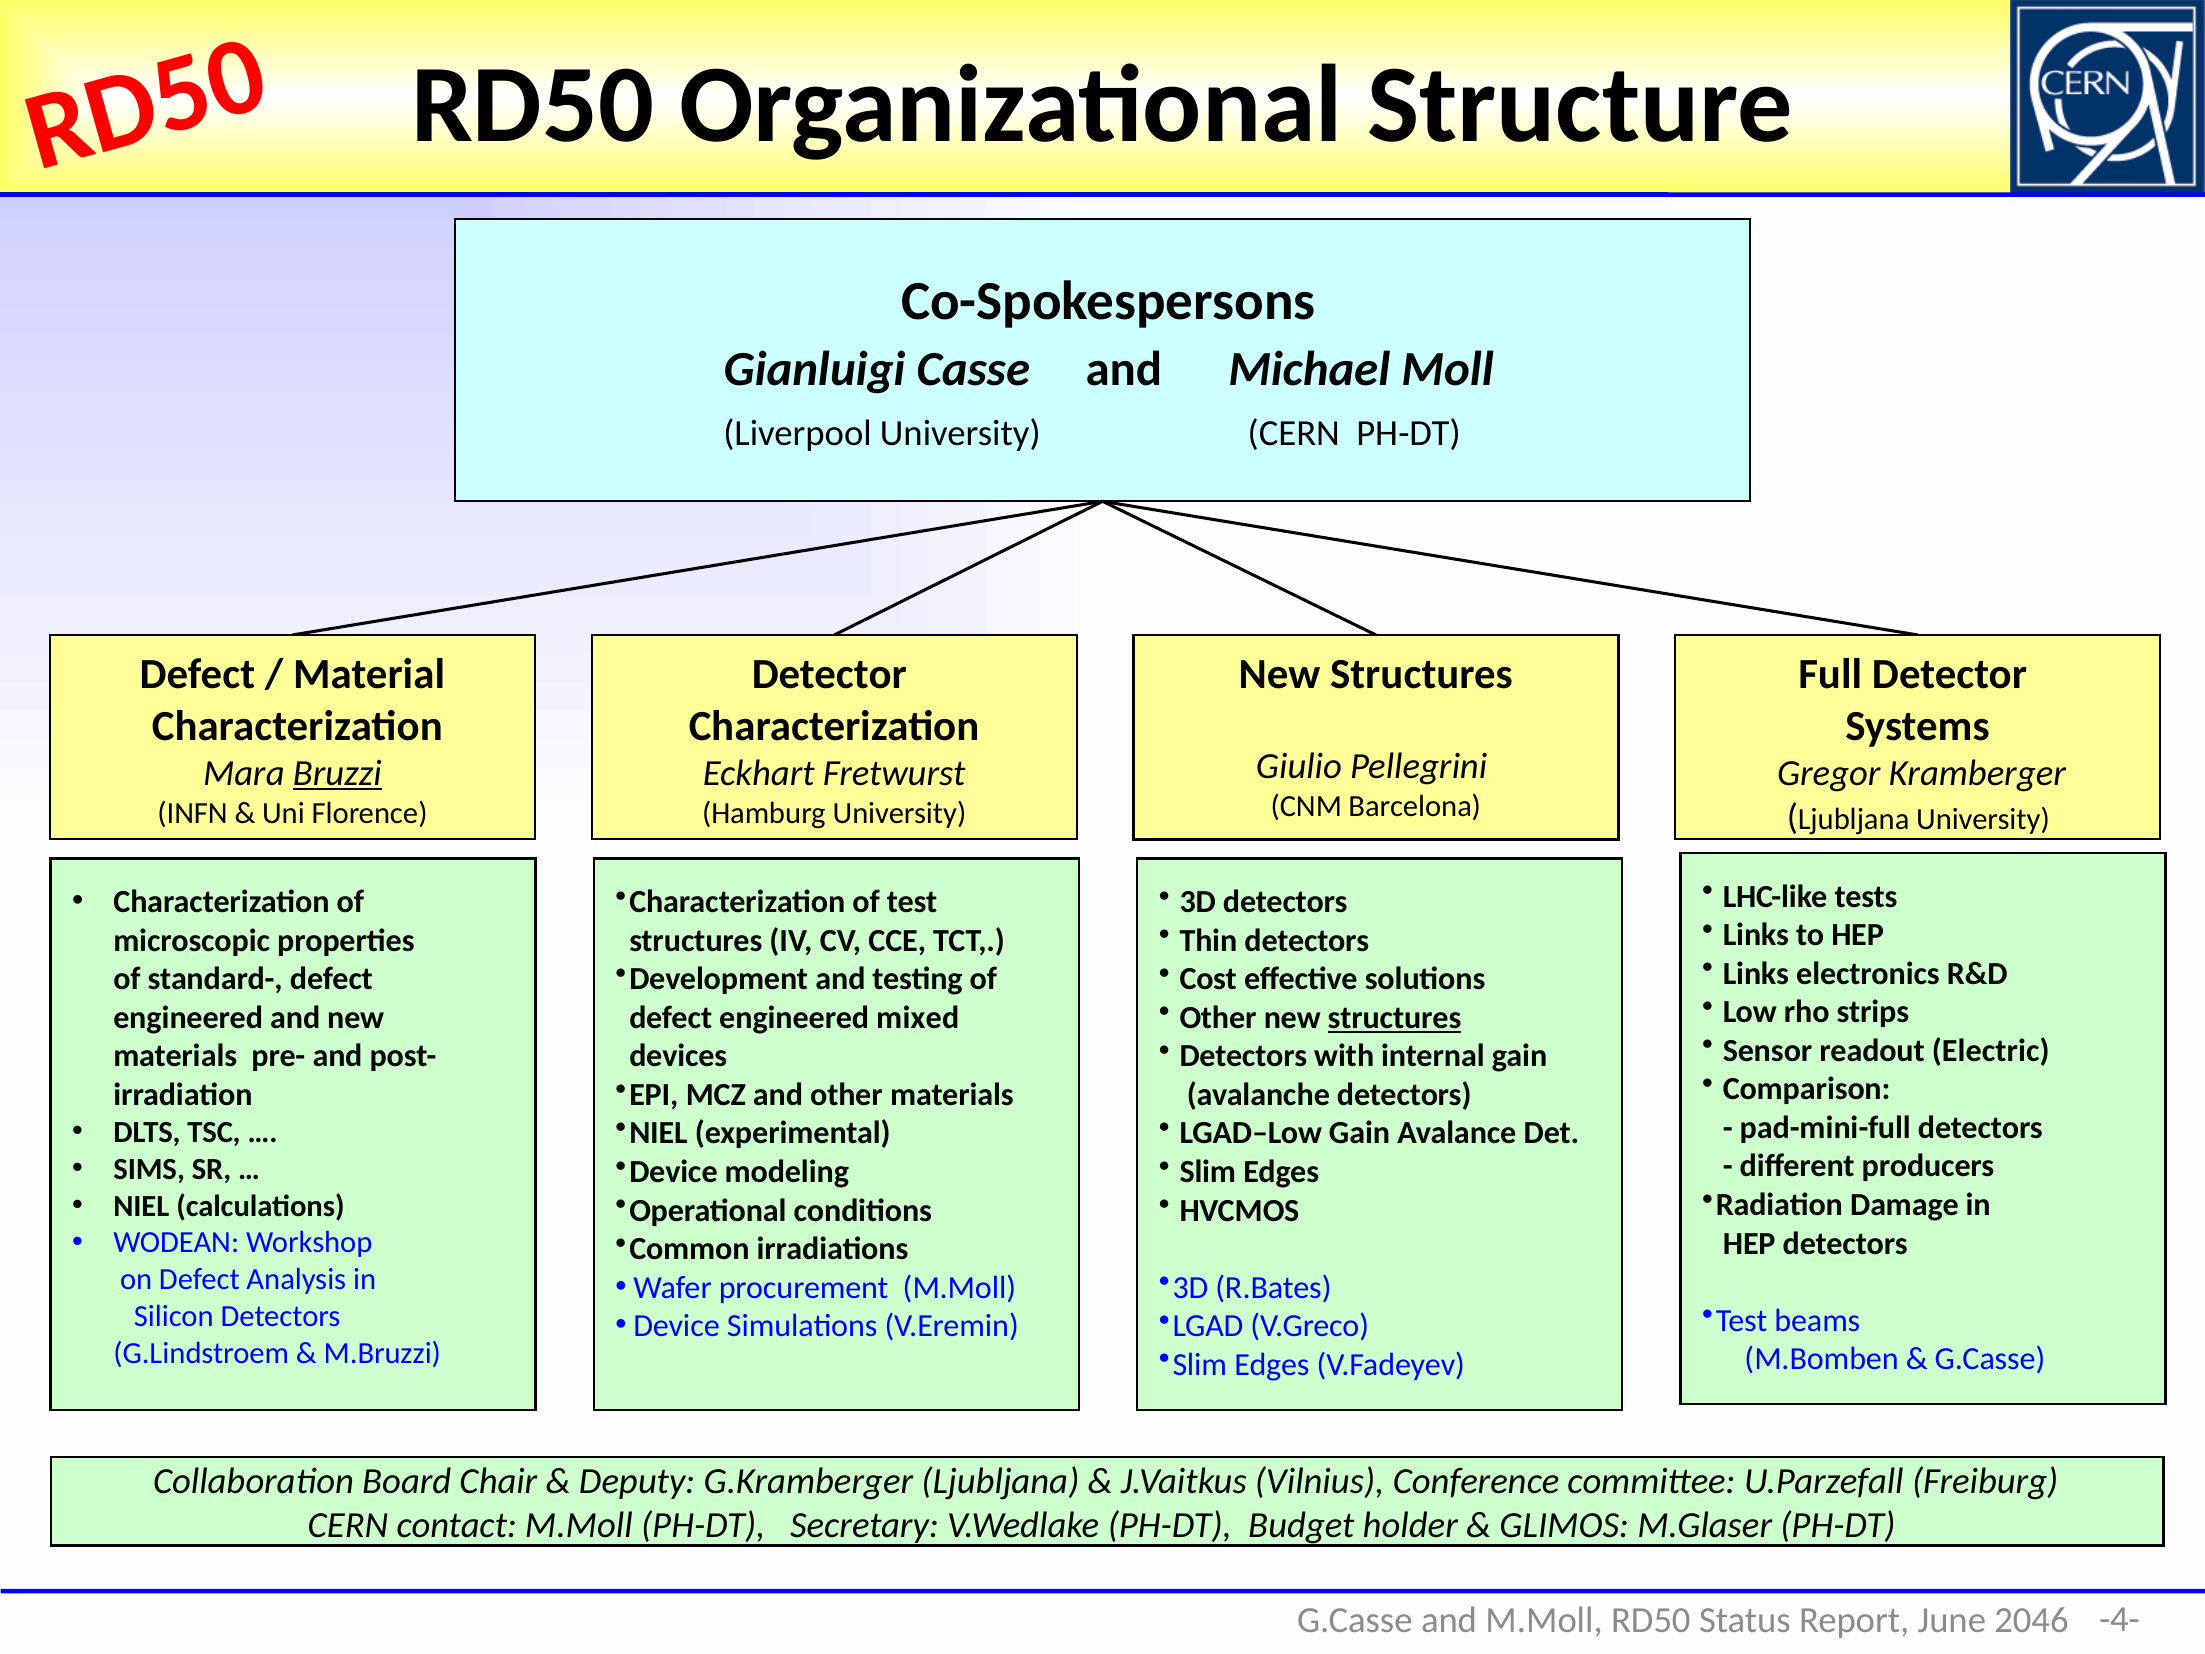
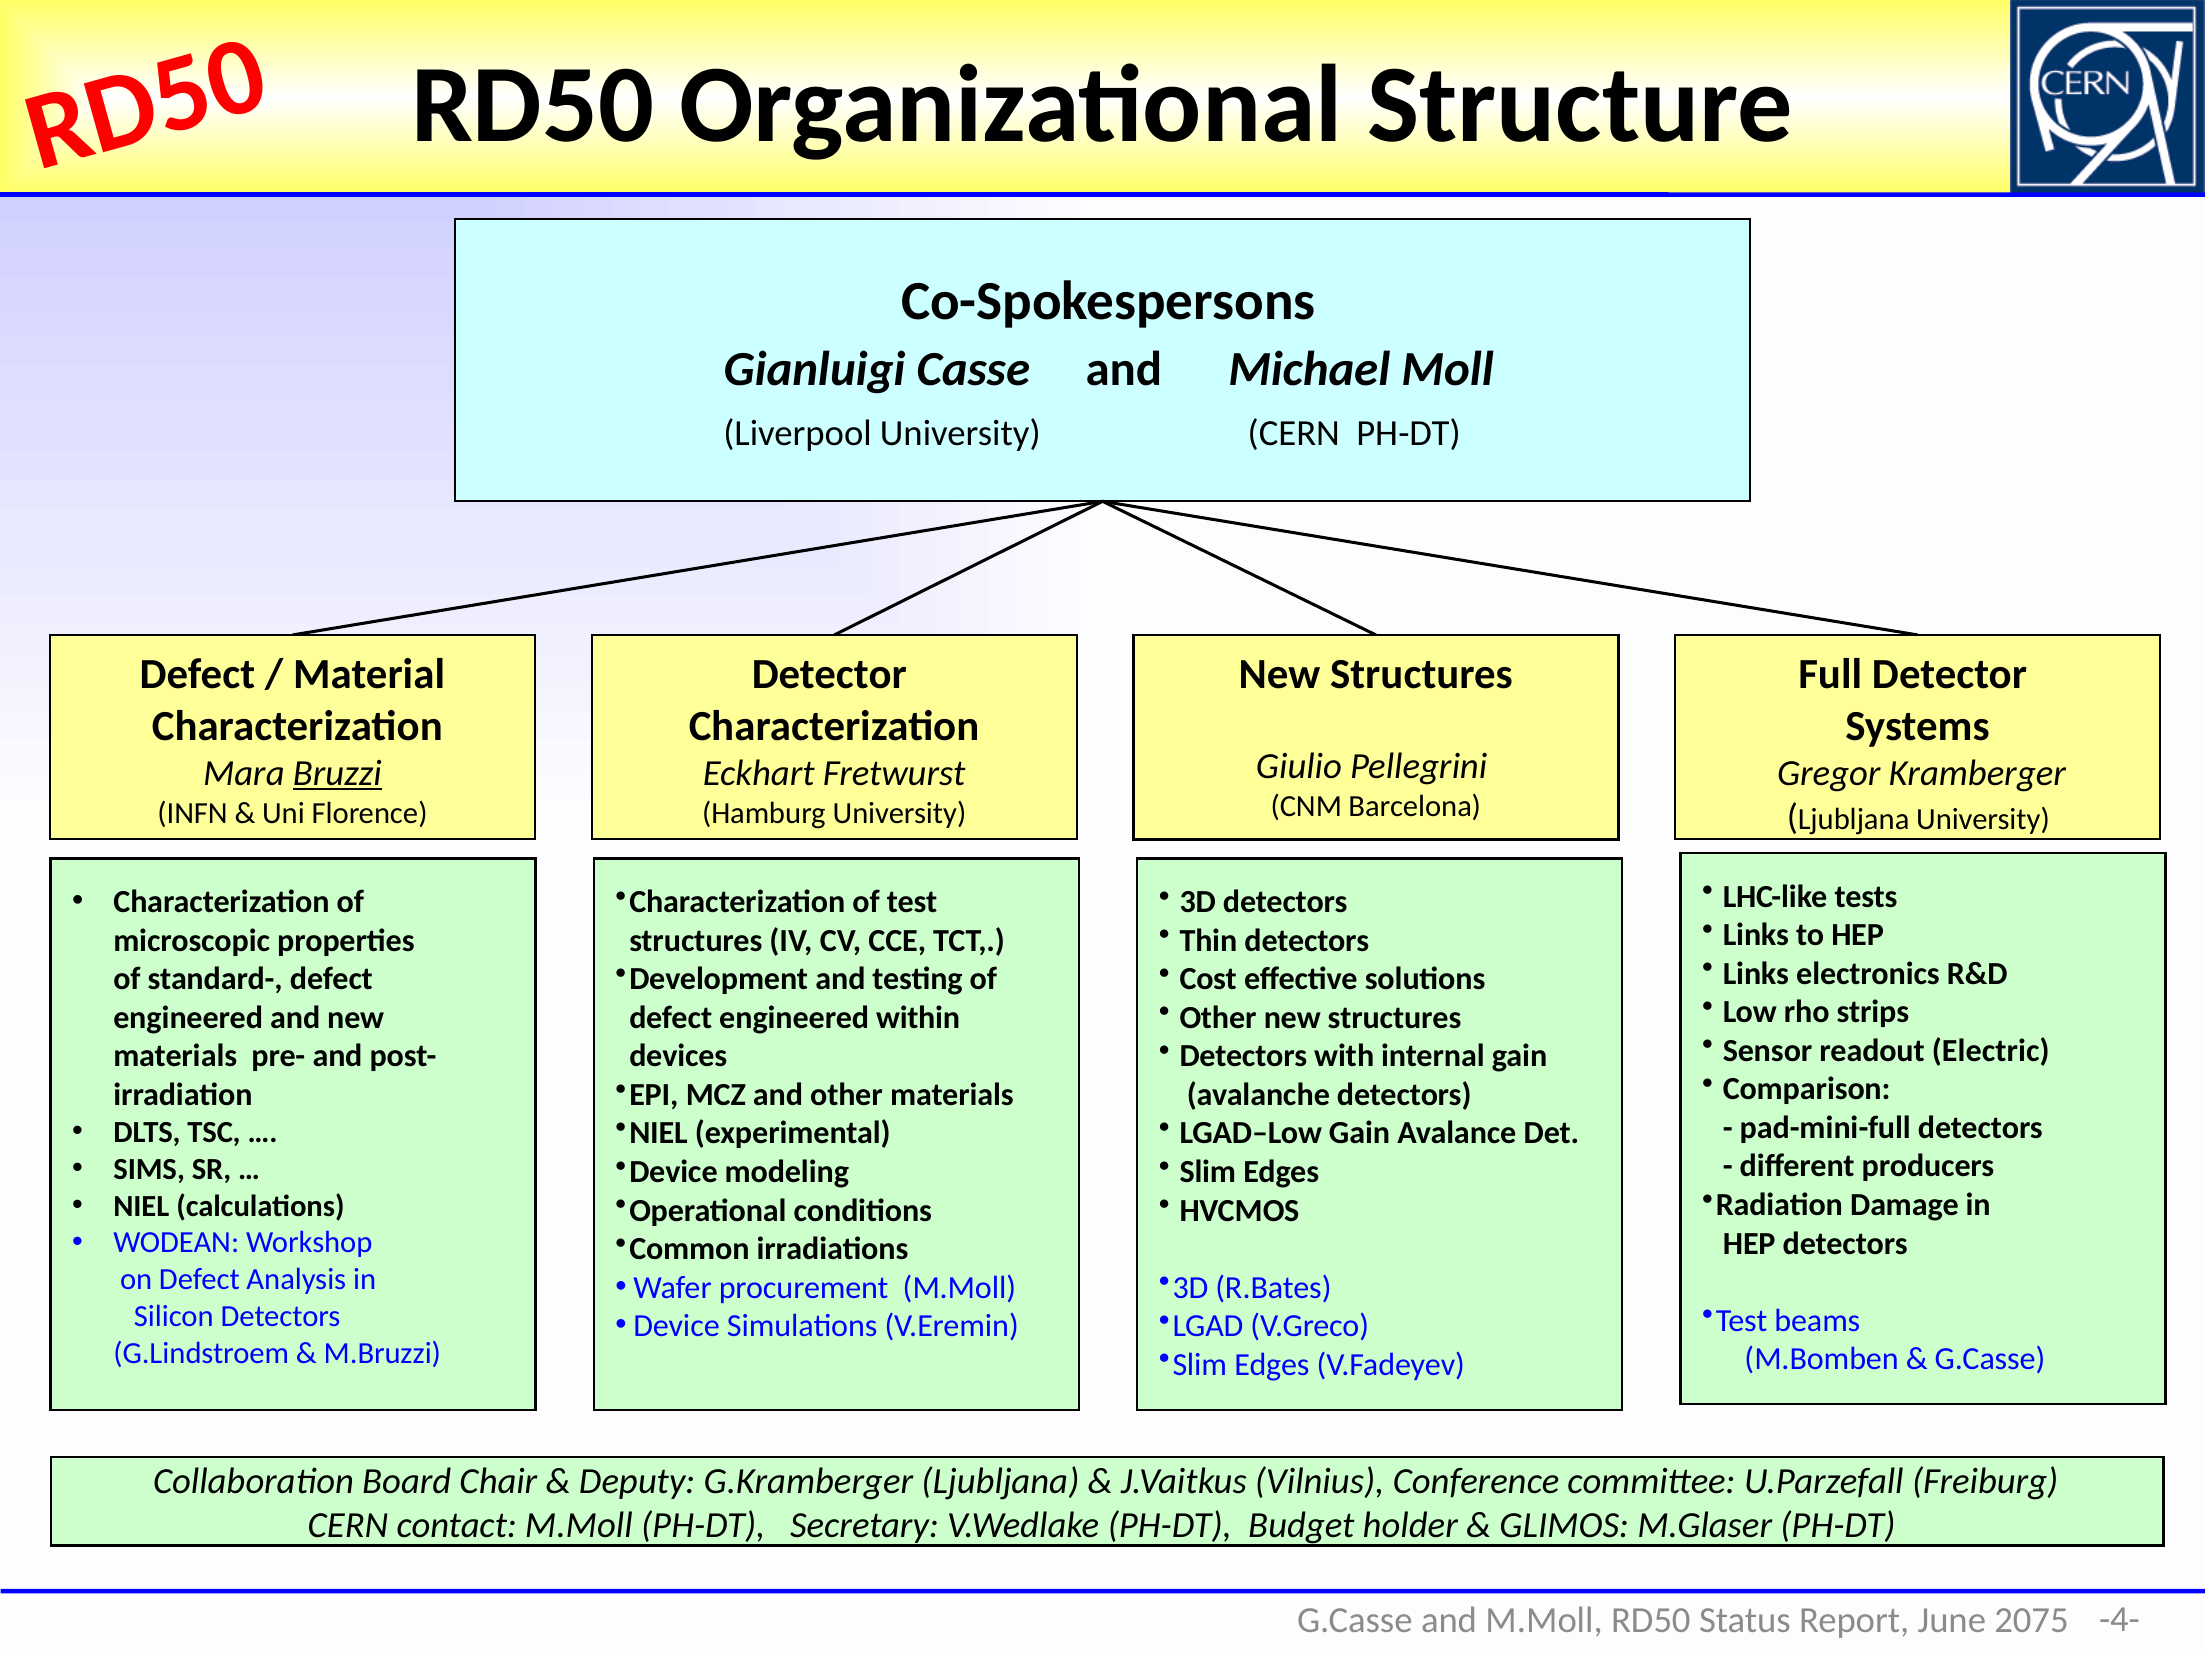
structures at (1394, 1018) underline: present -> none
mixed: mixed -> within
2046: 2046 -> 2075
